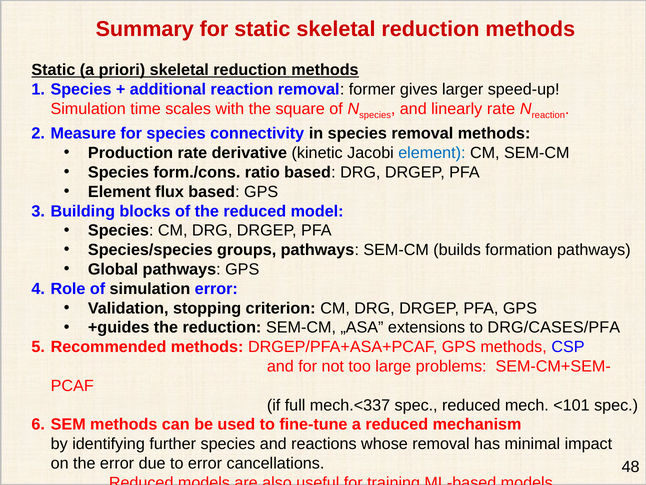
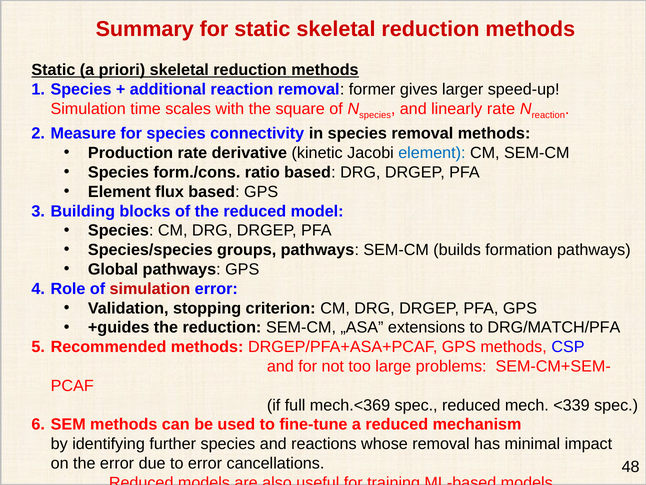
simulation at (150, 288) colour: black -> red
DRG/CASES/PFA: DRG/CASES/PFA -> DRG/MATCH/PFA
mech.<337: mech.<337 -> mech.<369
<101: <101 -> <339
